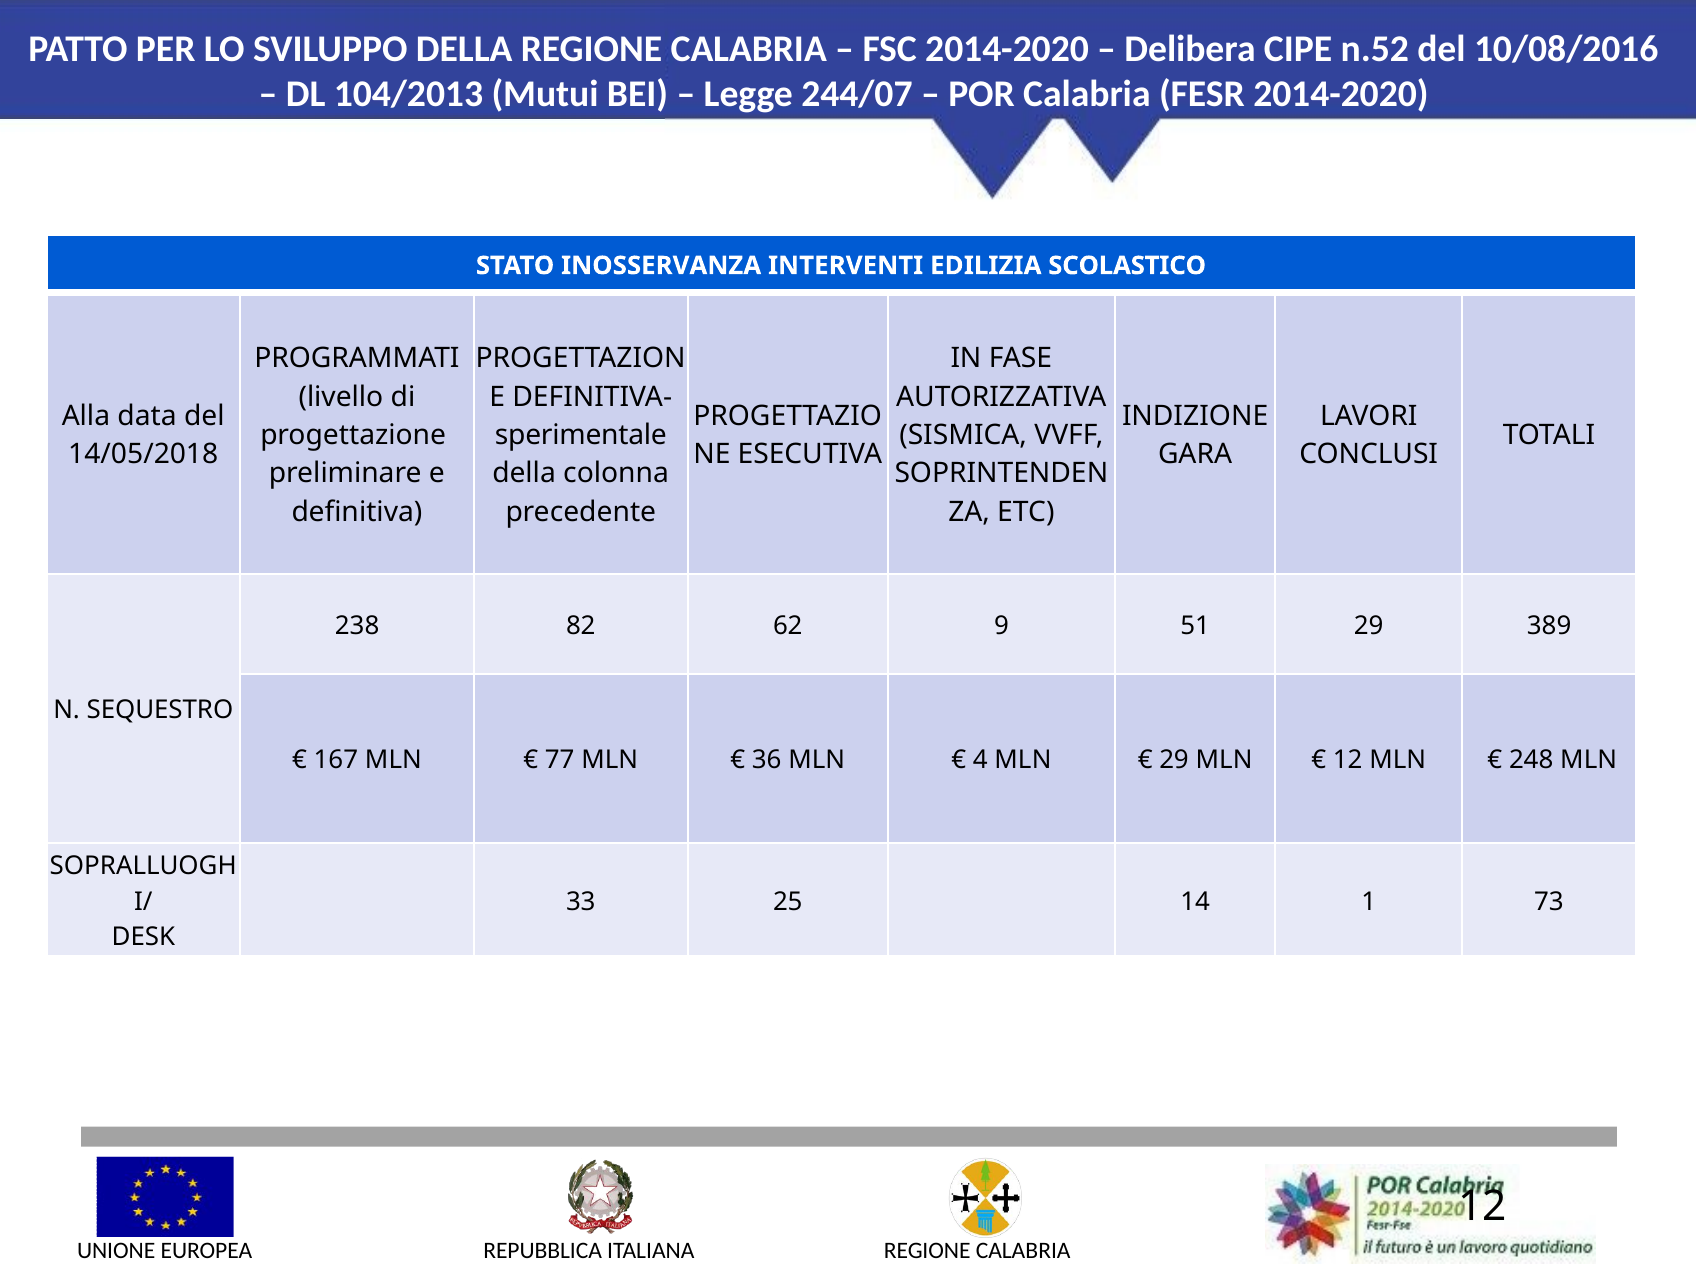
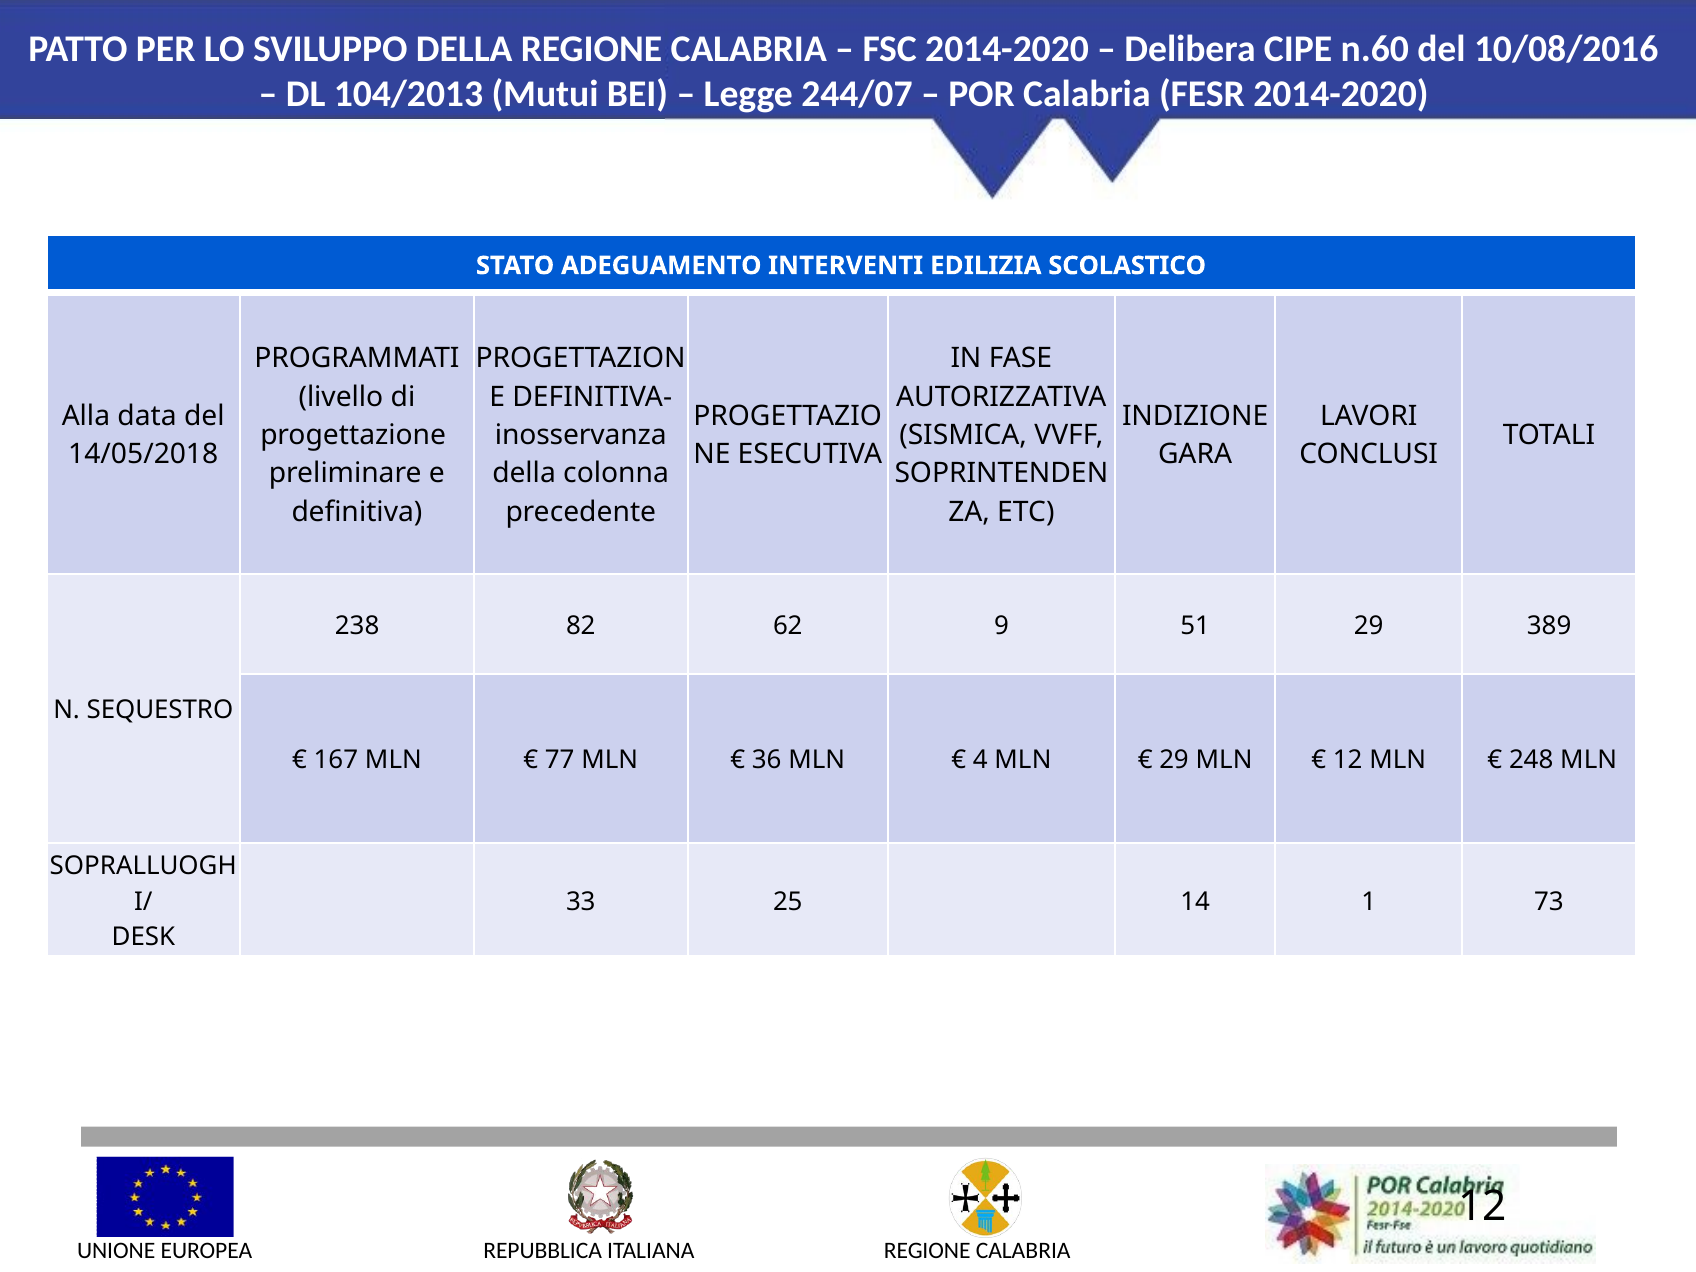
n.52: n.52 -> n.60
INOSSERVANZA: INOSSERVANZA -> ADEGUAMENTO
sperimentale: sperimentale -> inosservanza
